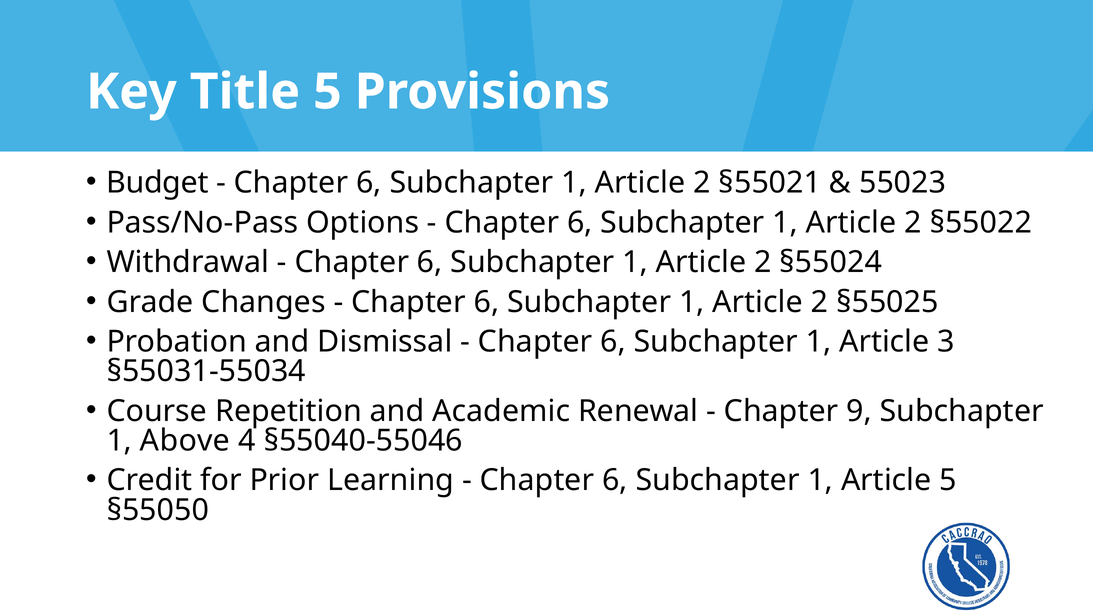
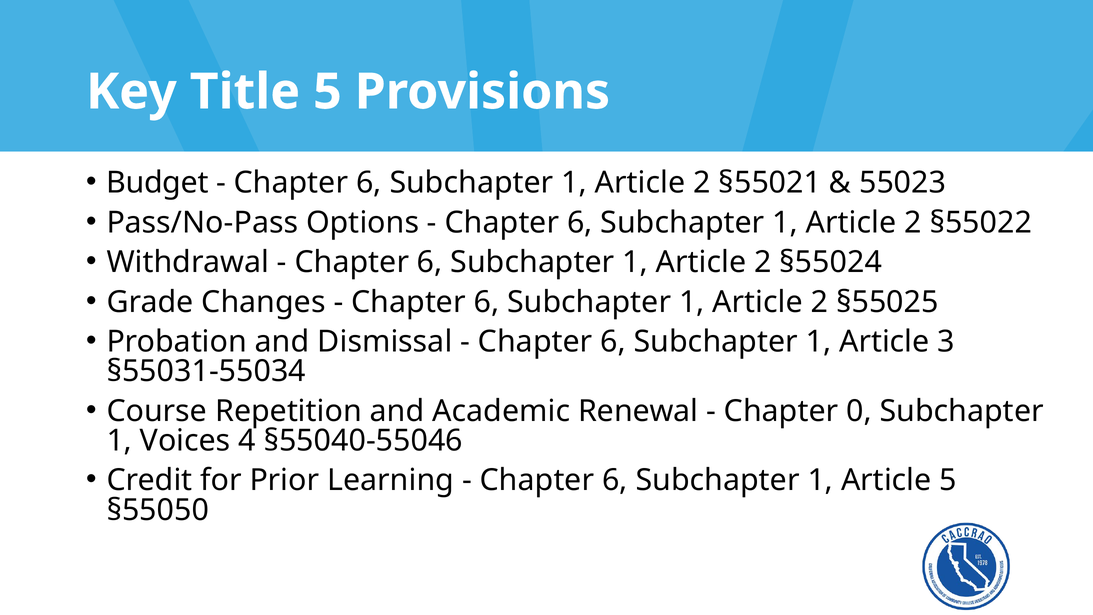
9: 9 -> 0
Above: Above -> Voices
